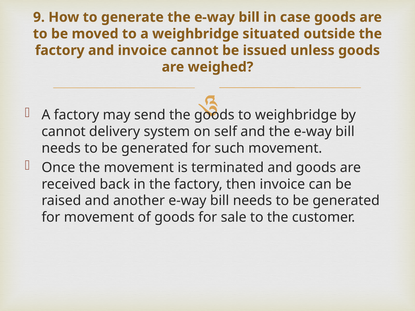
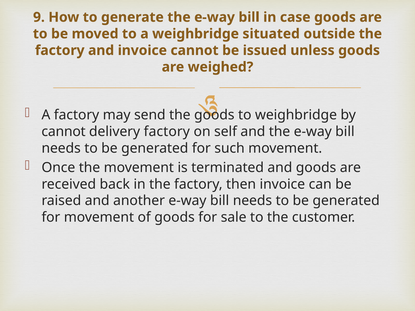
delivery system: system -> factory
